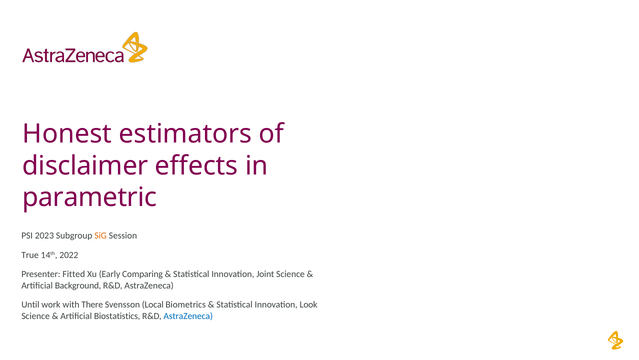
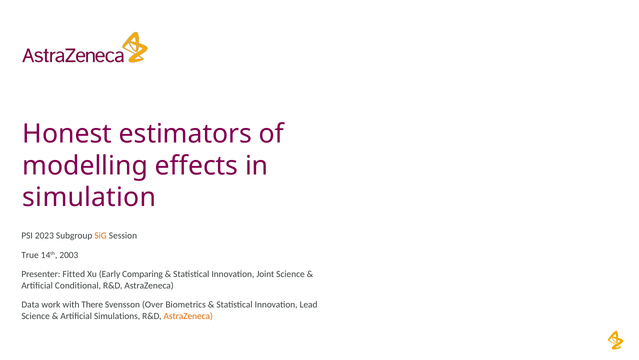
disclaimer: disclaimer -> modelling
parametric: parametric -> simulation
2022: 2022 -> 2003
Background: Background -> Conditional
Until: Until -> Data
Local: Local -> Over
Look: Look -> Lead
Biostatistics: Biostatistics -> Simulations
AstraZeneca at (188, 315) colour: blue -> orange
